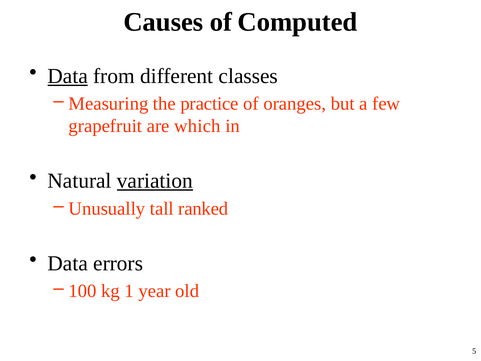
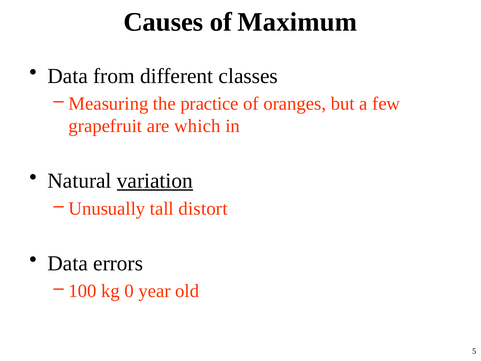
Computed: Computed -> Maximum
Data at (68, 76) underline: present -> none
ranked: ranked -> distort
1: 1 -> 0
